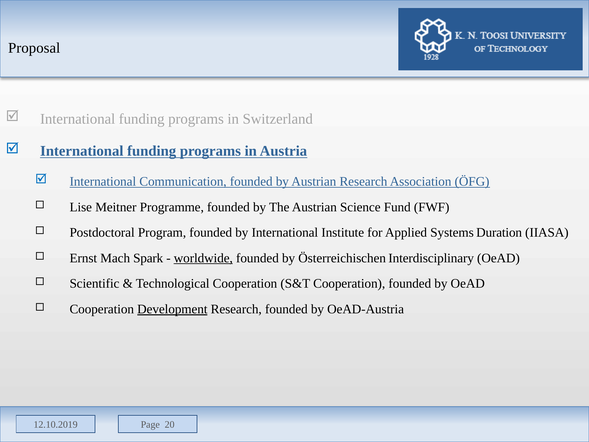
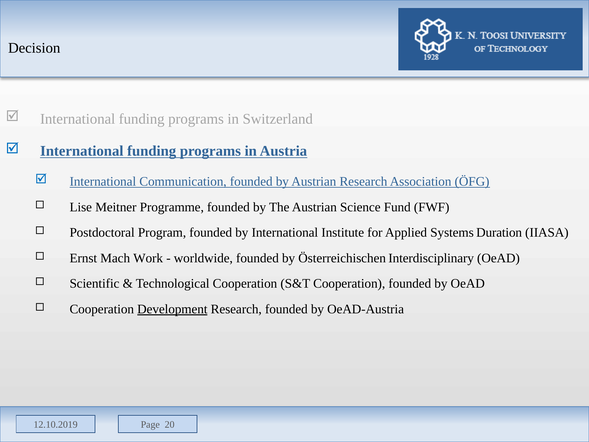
Proposal: Proposal -> Decision
Spark: Spark -> Work
worldwide underline: present -> none
